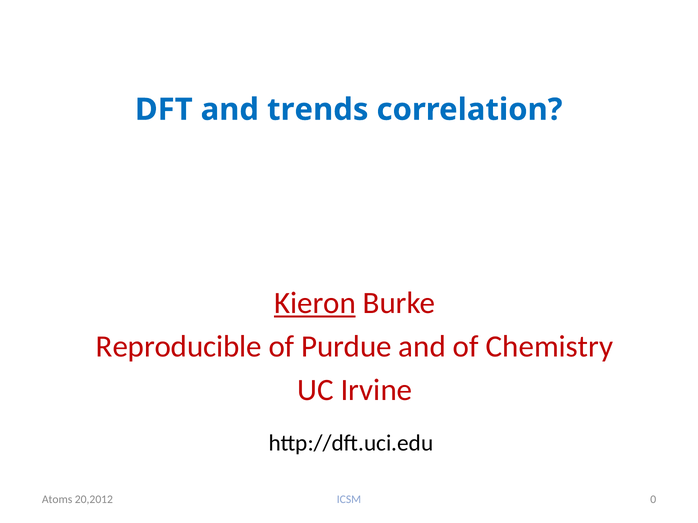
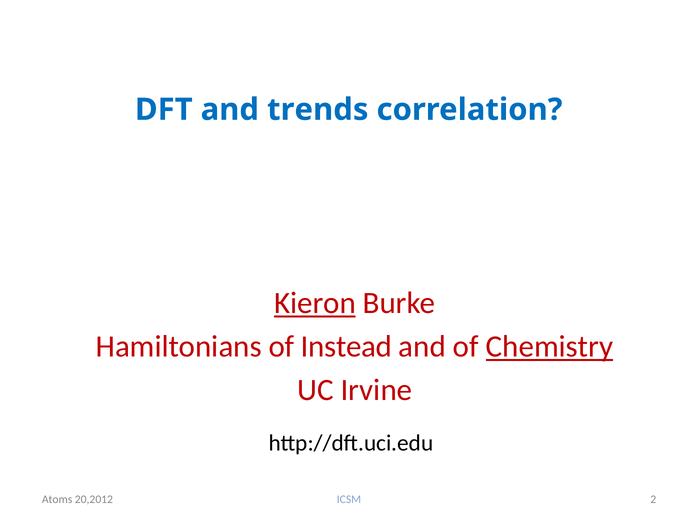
Reproducible: Reproducible -> Hamiltonians
Purdue: Purdue -> Instead
Chemistry underline: none -> present
0: 0 -> 2
